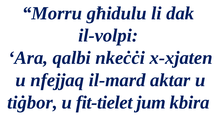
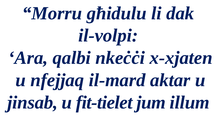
tiġbor: tiġbor -> jinsab
kbira: kbira -> illum
